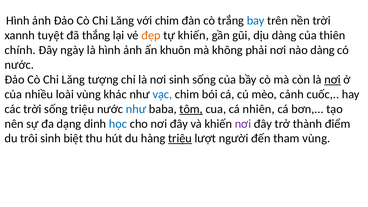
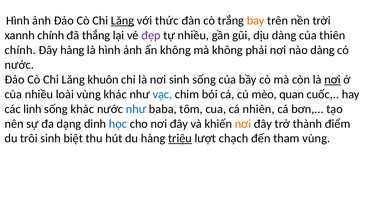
Lăng at (123, 21) underline: none -> present
với chim: chim -> thức
bay colour: blue -> orange
xannh tuyệt: tuyệt -> chính
đẹp colour: orange -> purple
tự khiến: khiến -> nhiều
Đây ngày: ngày -> hàng
ấn khuôn: khuôn -> không
tượng: tượng -> khuôn
cảnh: cảnh -> quan
các trời: trời -> linh
sống triệu: triệu -> khác
tôm underline: present -> none
nơi at (243, 124) colour: purple -> orange
người: người -> chạch
